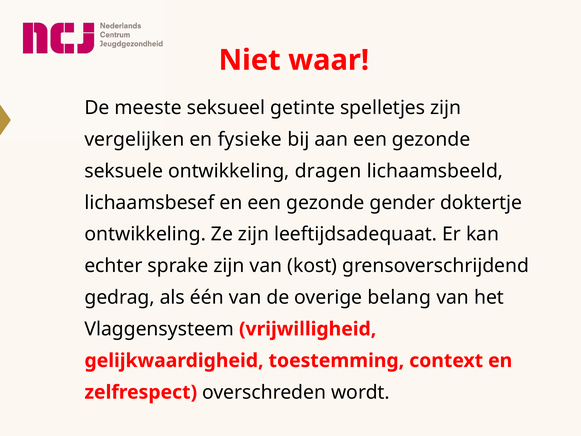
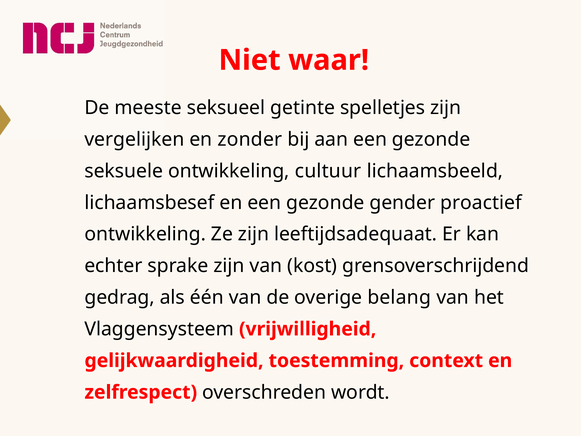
fysieke: fysieke -> zonder
dragen: dragen -> cultuur
doktertje: doktertje -> proactief
